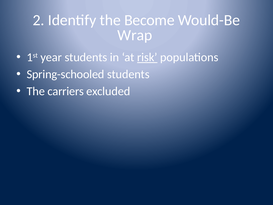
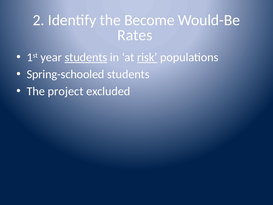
Wrap: Wrap -> Rates
students at (86, 57) underline: none -> present
carriers: carriers -> project
